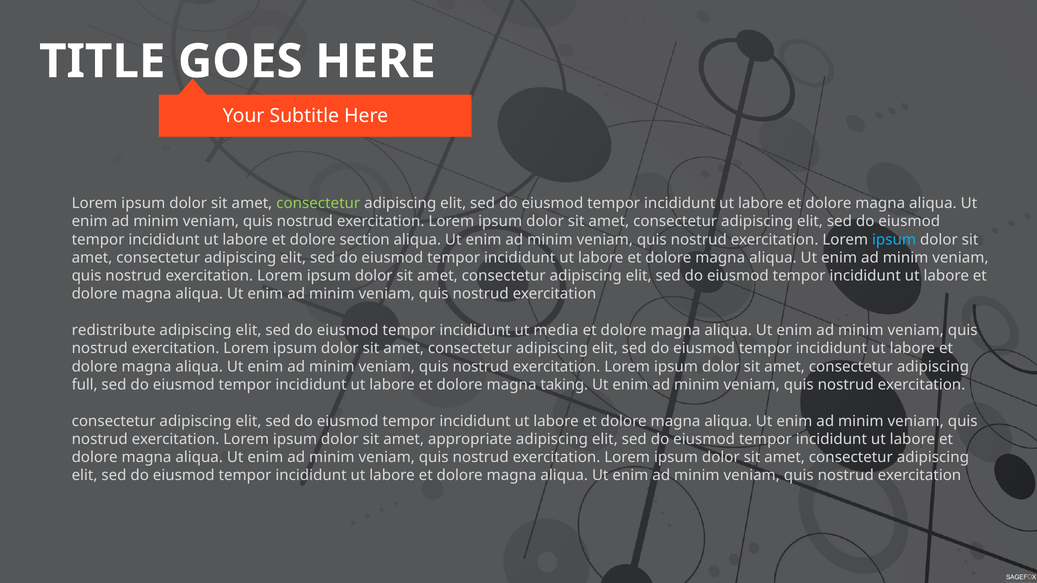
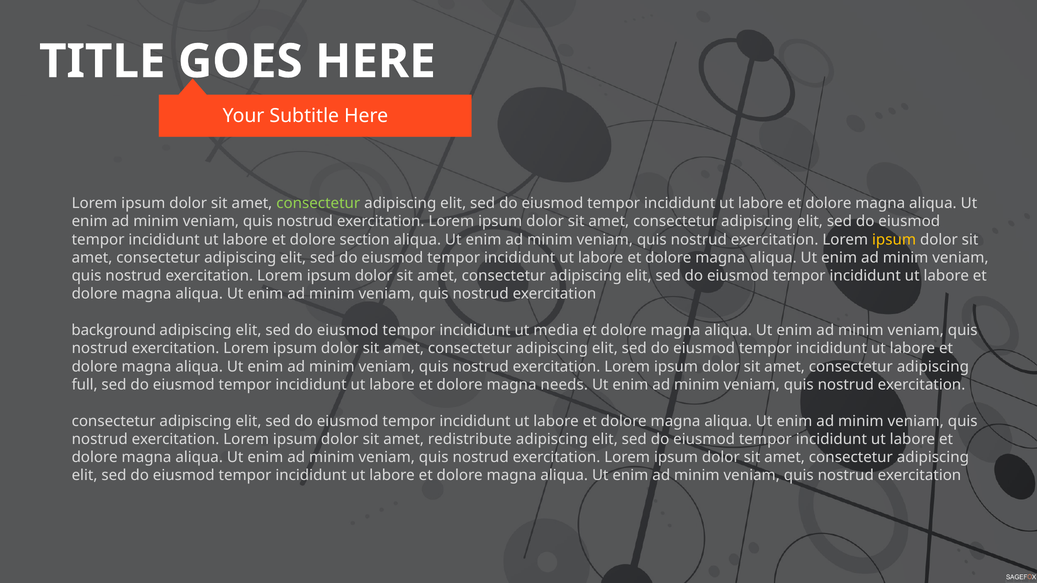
ipsum at (894, 240) colour: light blue -> yellow
redistribute: redistribute -> background
taking: taking -> needs
appropriate: appropriate -> redistribute
